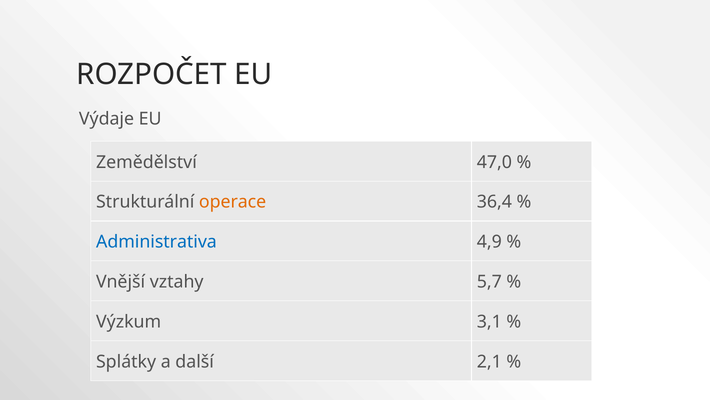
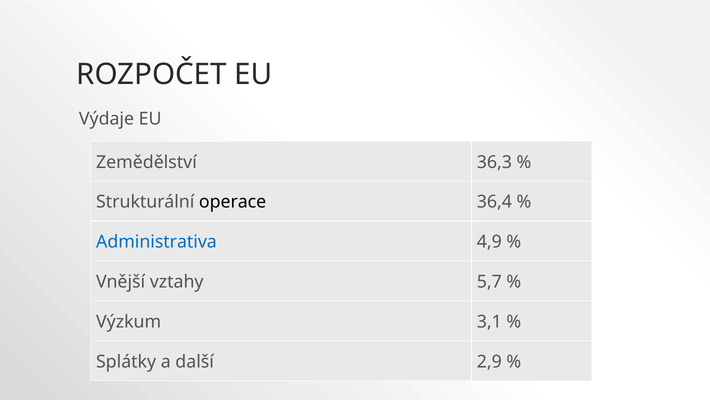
47,0: 47,0 -> 36,3
operace colour: orange -> black
2,1: 2,1 -> 2,9
